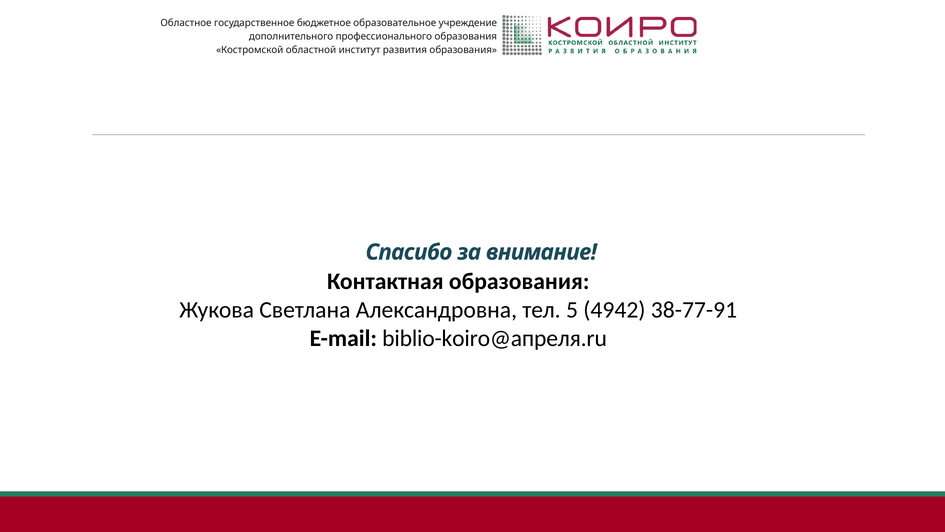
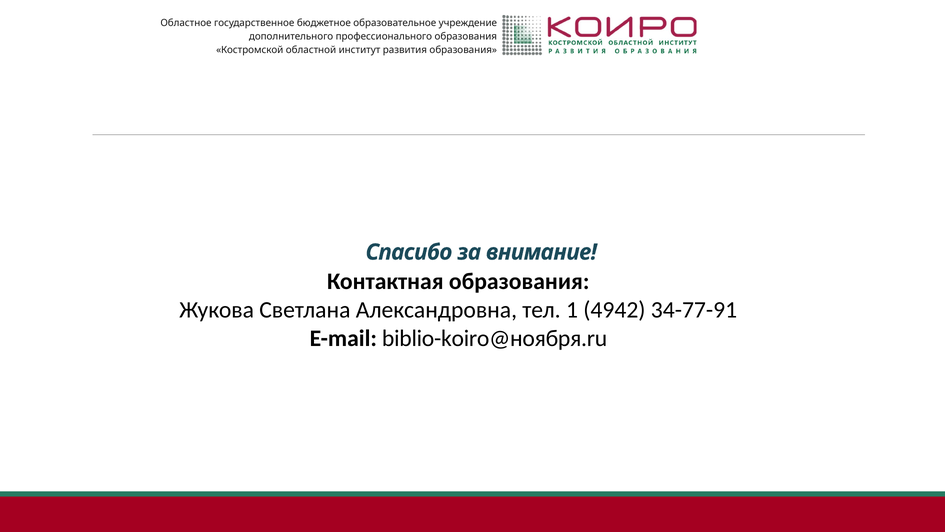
5: 5 -> 1
38-77-91: 38-77-91 -> 34-77-91
biblio-koiro@апреля.ru: biblio-koiro@апреля.ru -> biblio-koiro@ноября.ru
